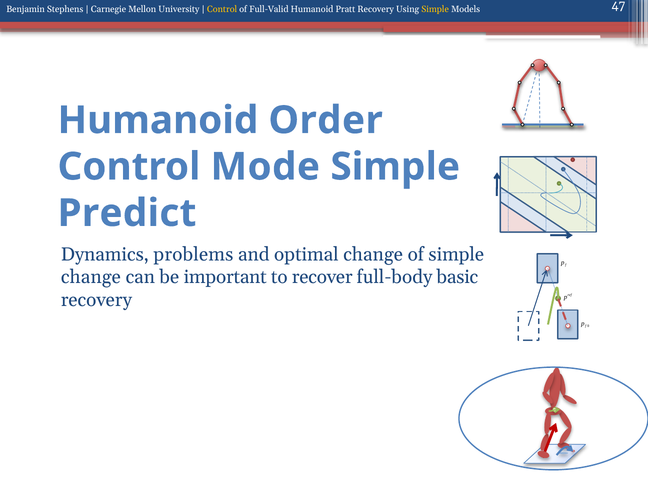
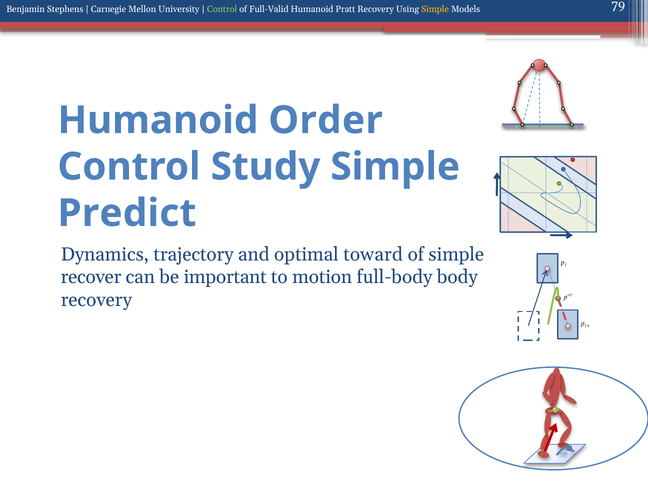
Control at (222, 9) colour: yellow -> light green
47: 47 -> 79
Mode: Mode -> Study
problems: problems -> trajectory
optimal change: change -> toward
change at (91, 277): change -> recover
recover: recover -> motion
basic: basic -> body
